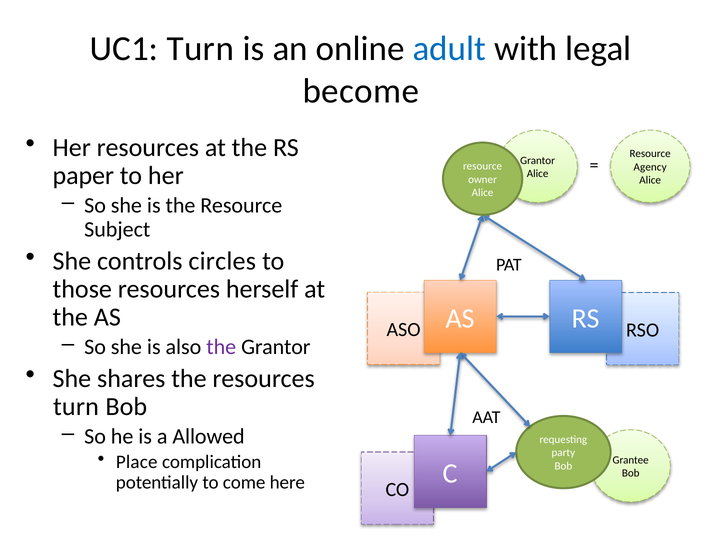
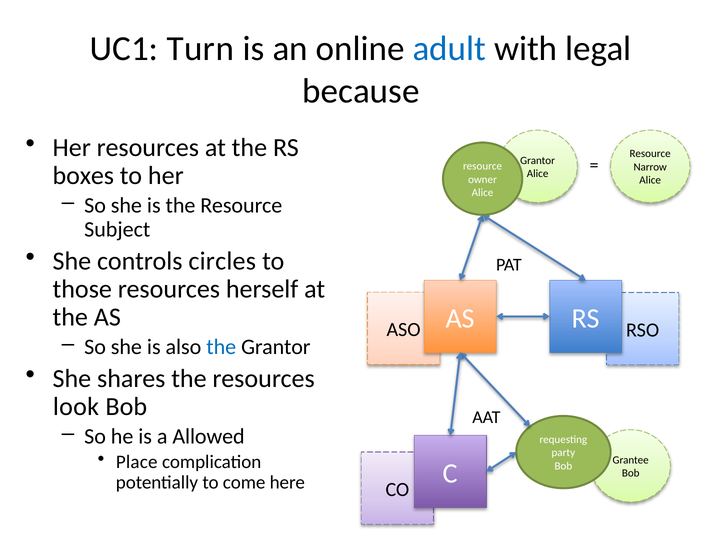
become: become -> because
Agency: Agency -> Narrow
paper: paper -> boxes
the at (221, 347) colour: purple -> blue
turn at (76, 406): turn -> look
